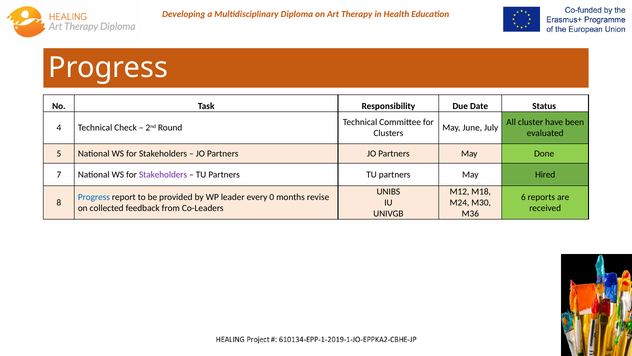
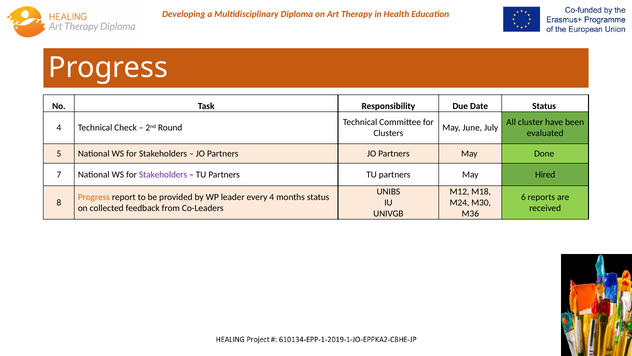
Progress at (94, 197) colour: blue -> orange
every 0: 0 -> 4
months revise: revise -> status
